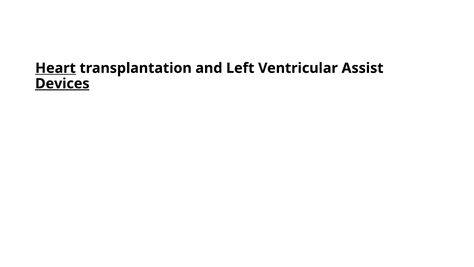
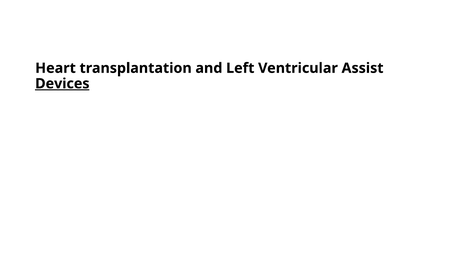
Heart underline: present -> none
